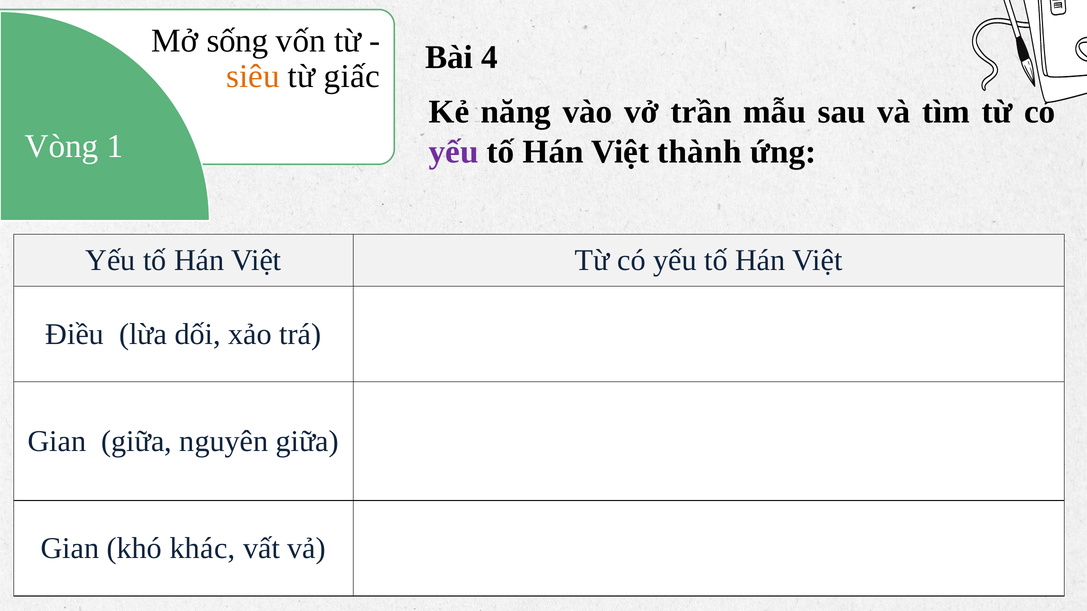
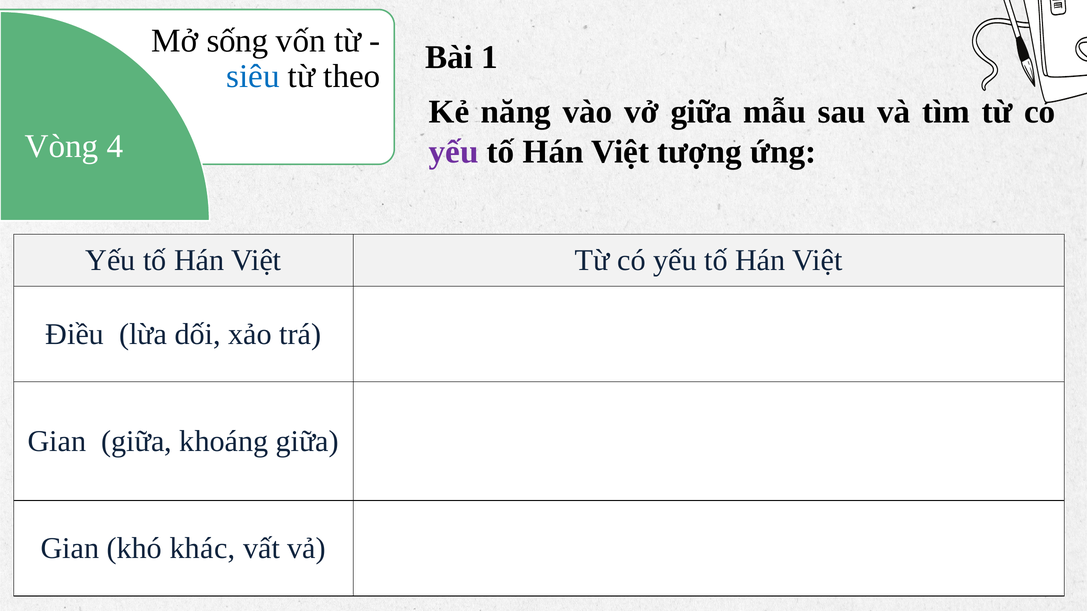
4: 4 -> 1
siêu colour: orange -> blue
giấc: giấc -> theo
vở trần: trần -> giữa
1: 1 -> 4
thành: thành -> tượng
nguyên: nguyên -> khoáng
